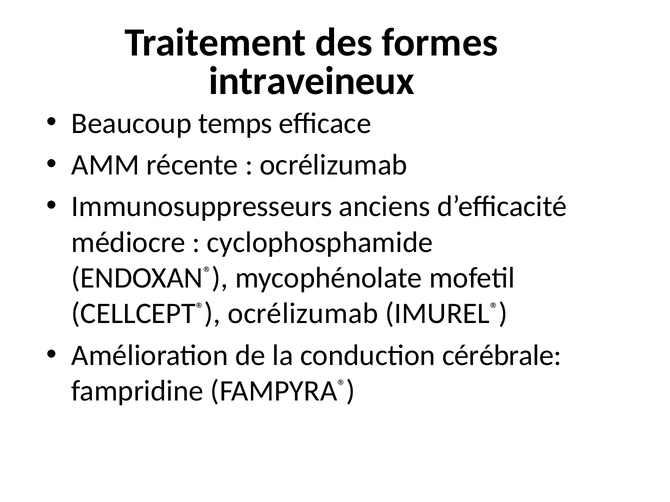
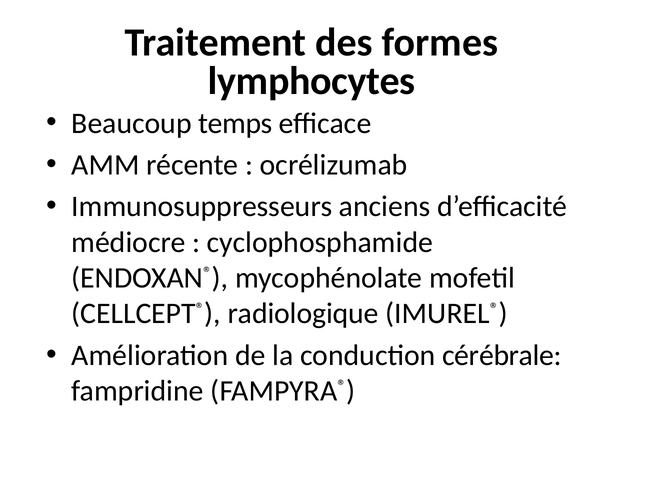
intraveineux: intraveineux -> lymphocytes
CELLCEPT® ocrélizumab: ocrélizumab -> radiologique
